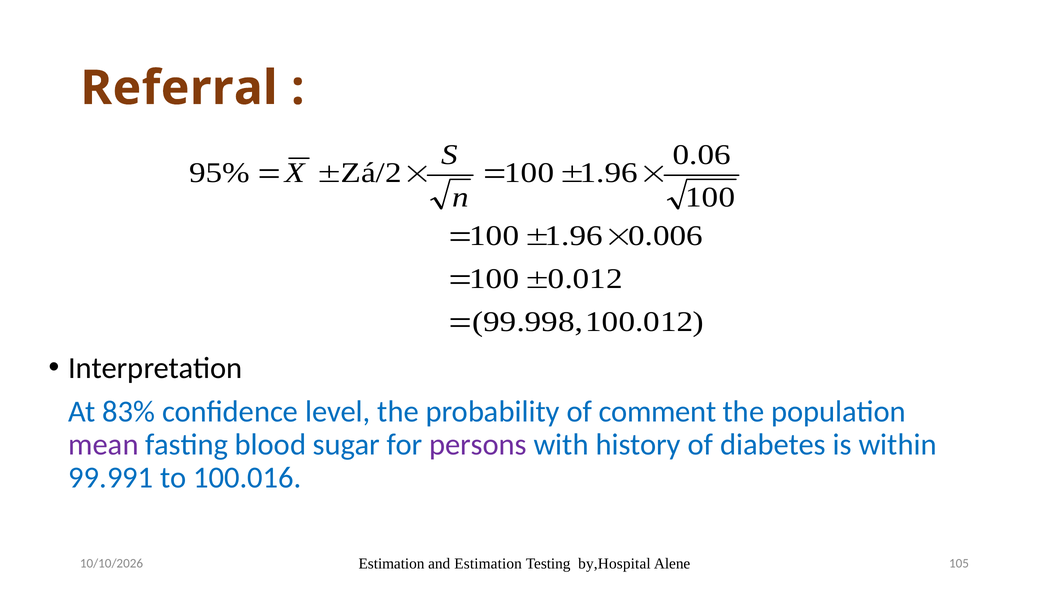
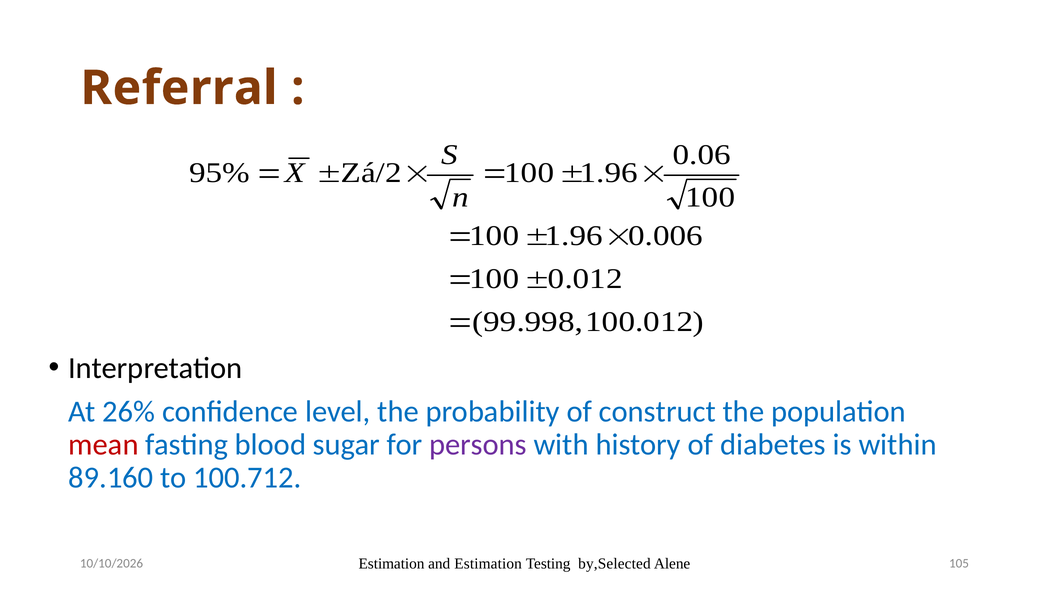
83%: 83% -> 26%
comment: comment -> construct
mean colour: purple -> red
99.991: 99.991 -> 89.160
100.016: 100.016 -> 100.712
by,Hospital: by,Hospital -> by,Selected
